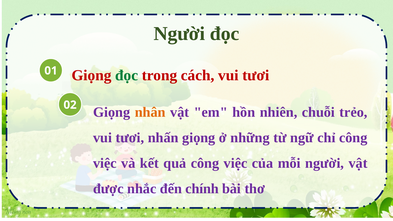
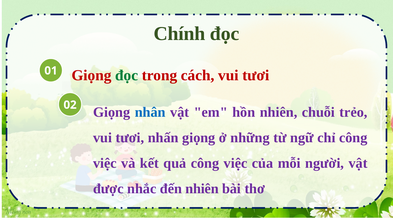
Người at (179, 34): Người -> Chính
nhân colour: orange -> blue
đến chính: chính -> nhiên
